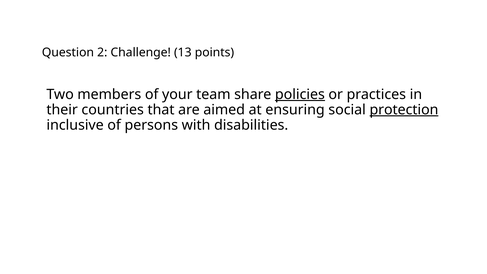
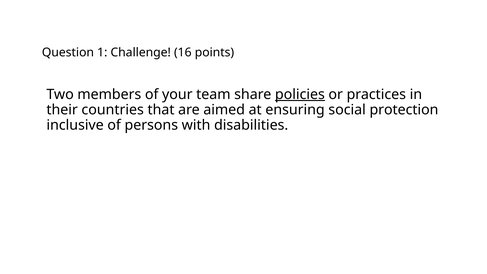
2: 2 -> 1
13: 13 -> 16
protection underline: present -> none
